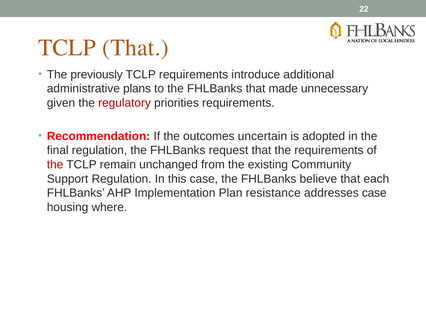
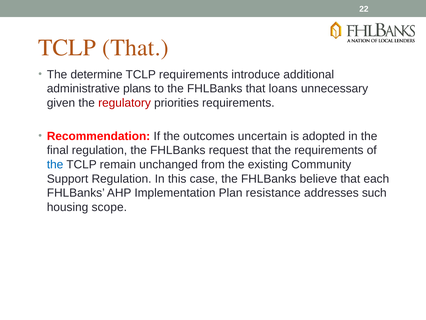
previously: previously -> determine
made: made -> loans
the at (55, 164) colour: red -> blue
addresses case: case -> such
where: where -> scope
